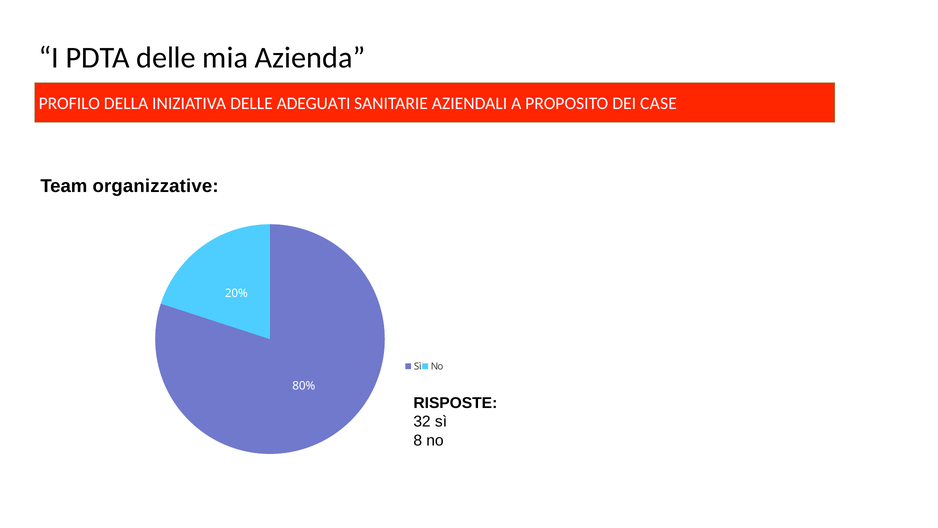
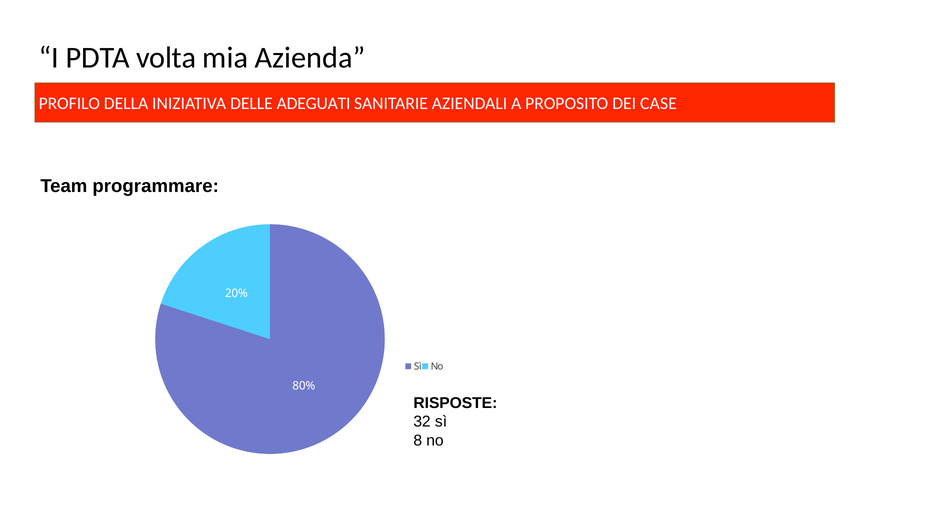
PDTA delle: delle -> volta
organizzative: organizzative -> programmare
